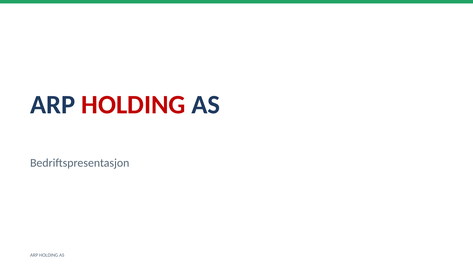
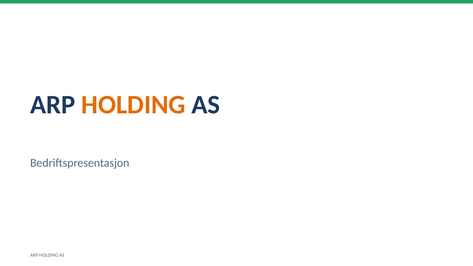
HOLDING at (133, 105) colour: red -> orange
